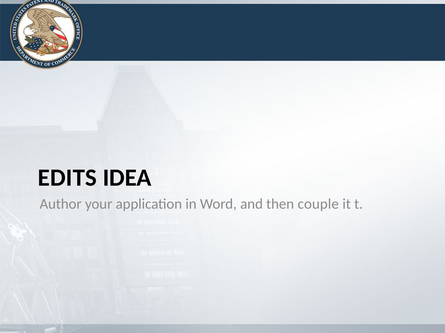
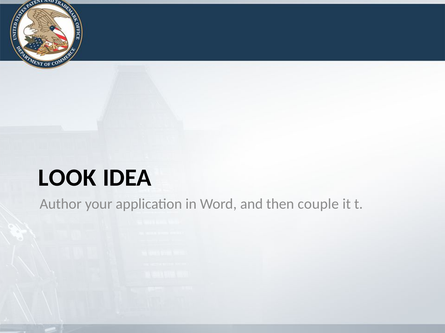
EDITS: EDITS -> LOOK
